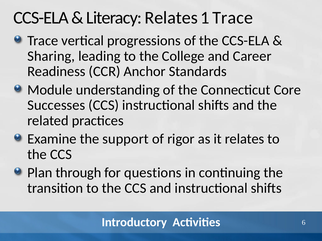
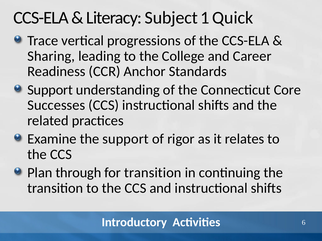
Literacy Relates: Relates -> Subject
1 Trace: Trace -> Quick
Module at (50, 90): Module -> Support
for questions: questions -> transition
